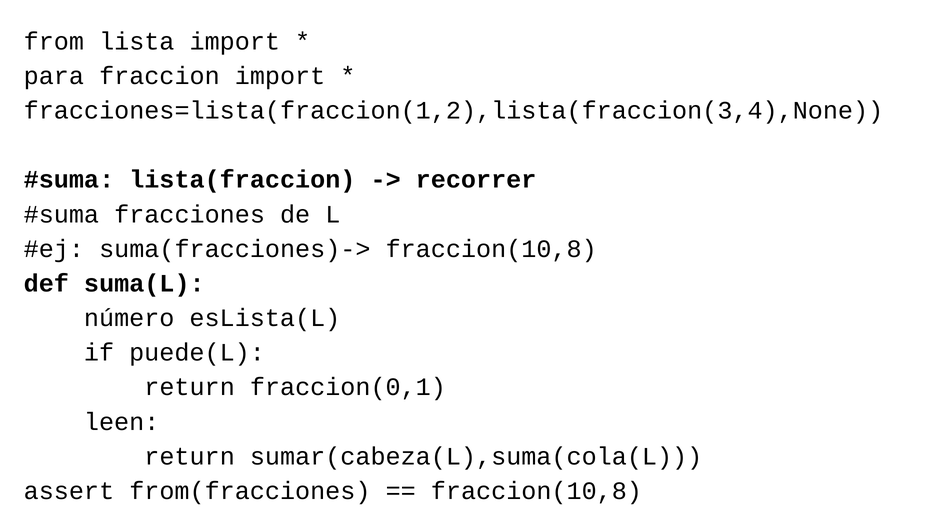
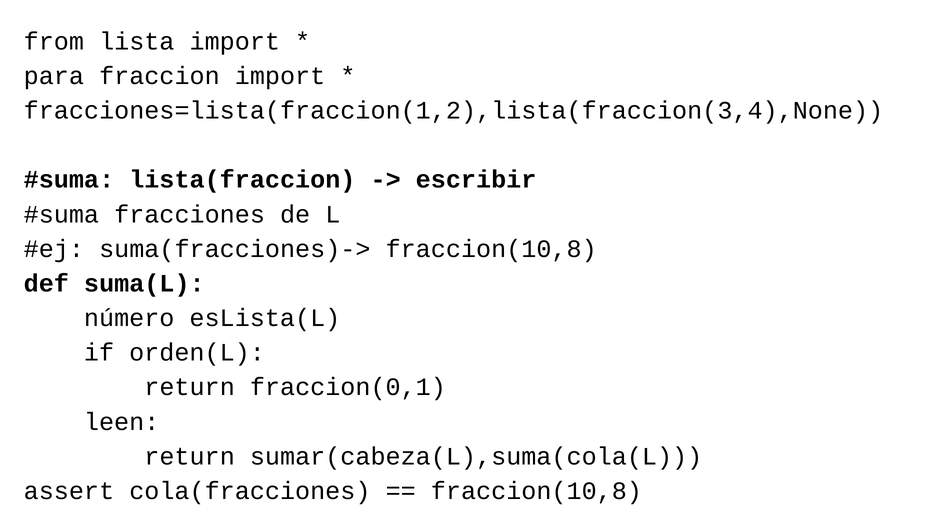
recorrer: recorrer -> escribir
puede(L: puede(L -> orden(L
from(fracciones: from(fracciones -> cola(fracciones
